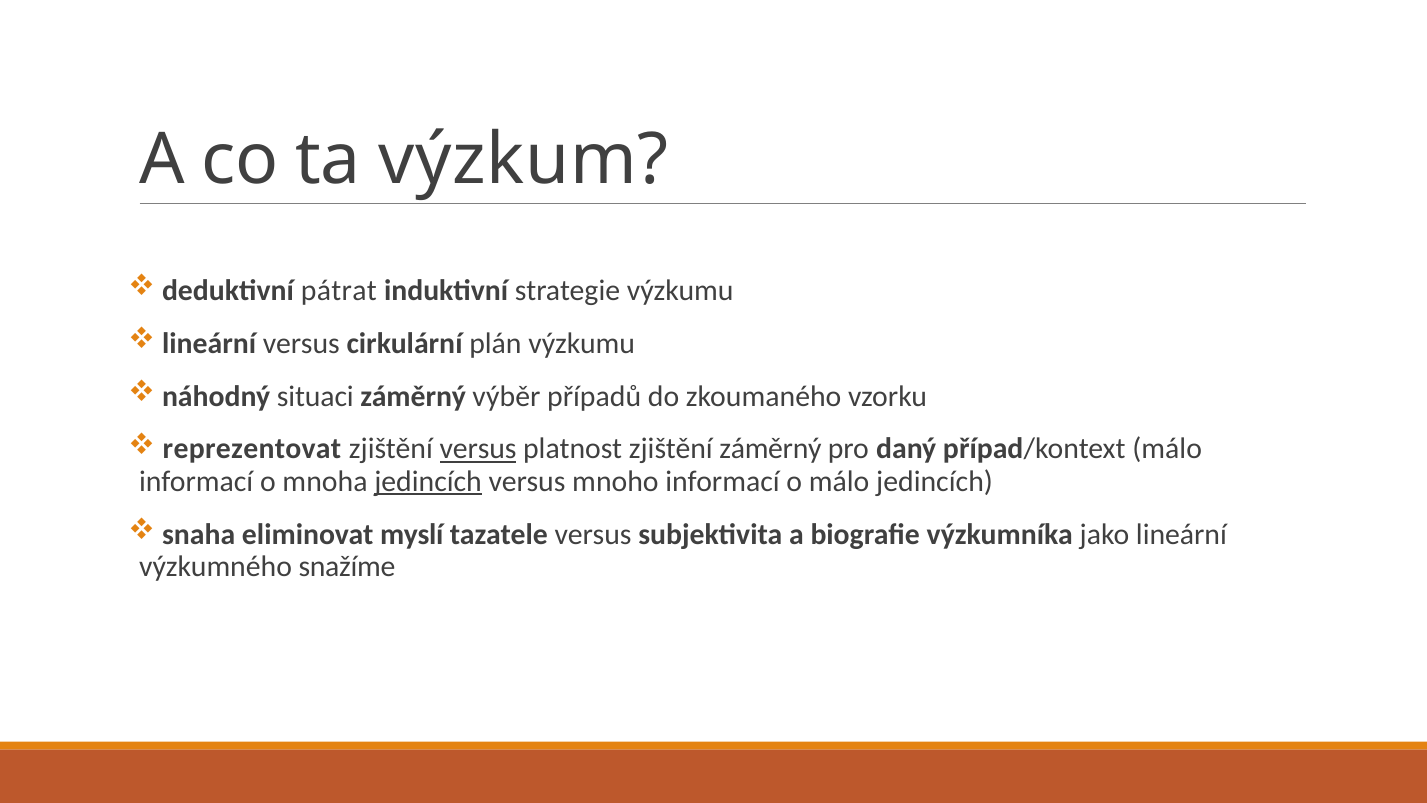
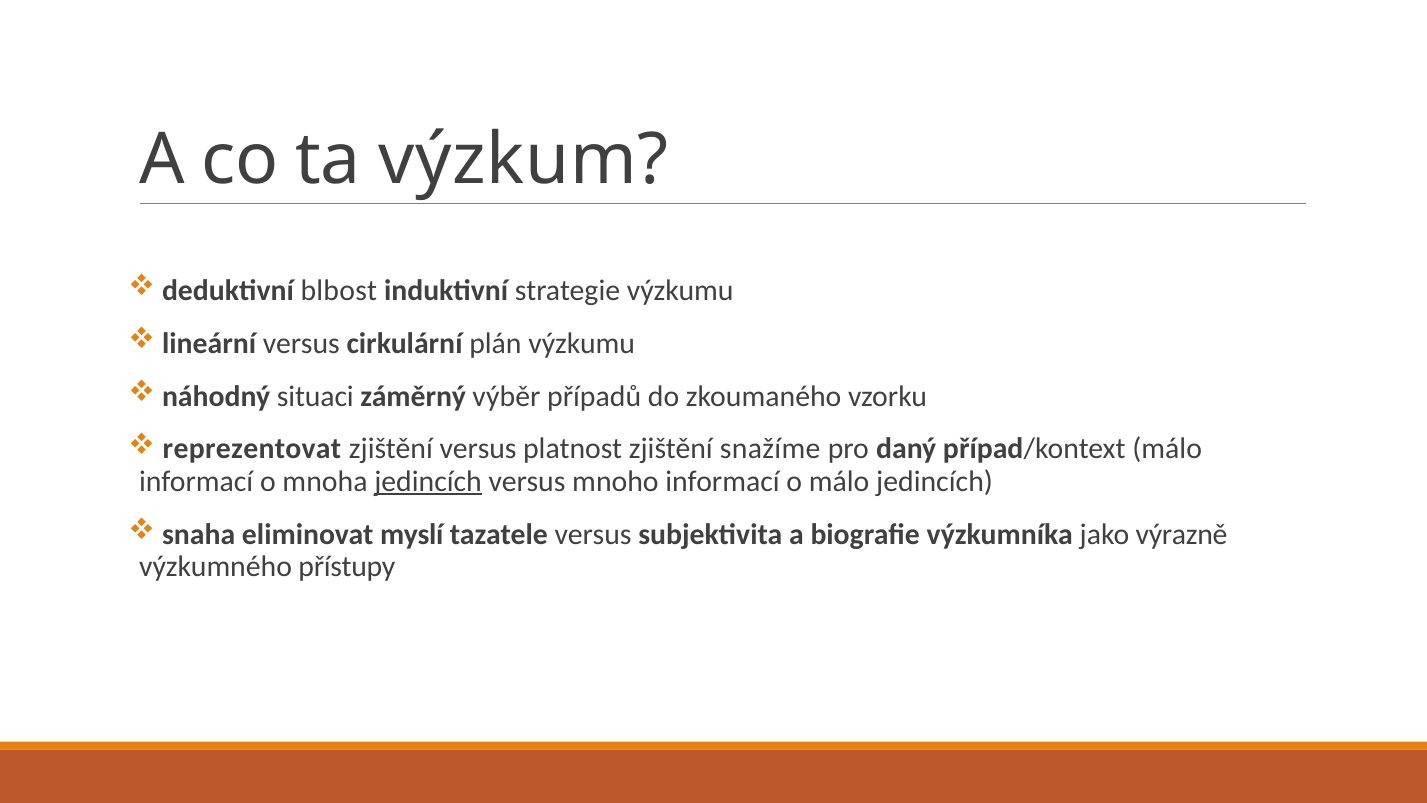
pátrat: pátrat -> blbost
versus at (478, 449) underline: present -> none
zjištění záměrný: záměrný -> snažíme
jako lineární: lineární -> výrazně
snažíme: snažíme -> přístupy
